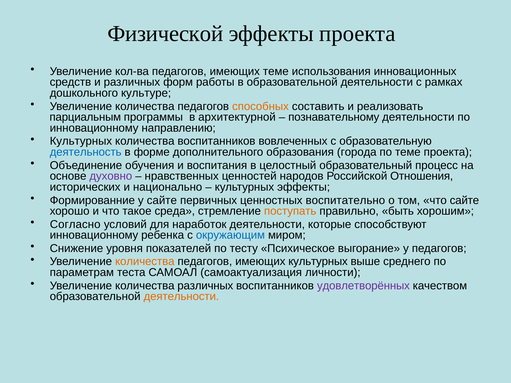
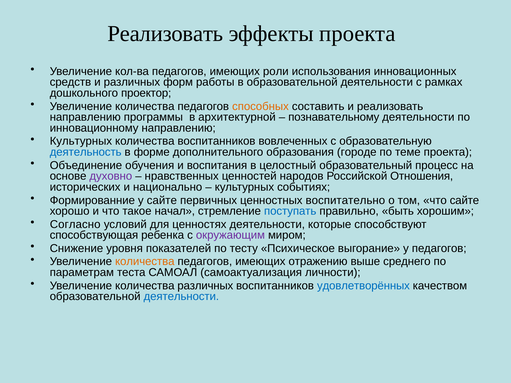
Физической at (165, 34): Физической -> Реализовать
имеющих теме: теме -> роли
культуре: культуре -> проектор
парциальным at (85, 117): парциальным -> направлению
города: города -> городе
культурных эффекты: эффекты -> событиях
среда: среда -> начал
поступать colour: orange -> blue
наработок: наработок -> ценностях
инновационному at (94, 235): инновационному -> способствующая
окружающим colour: blue -> purple
имеющих культурных: культурных -> отражению
удовлетворённых colour: purple -> blue
деятельности at (181, 297) colour: orange -> blue
